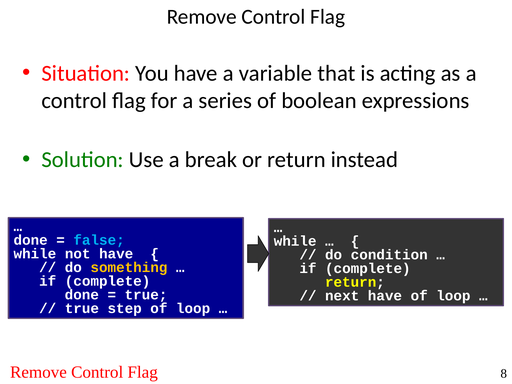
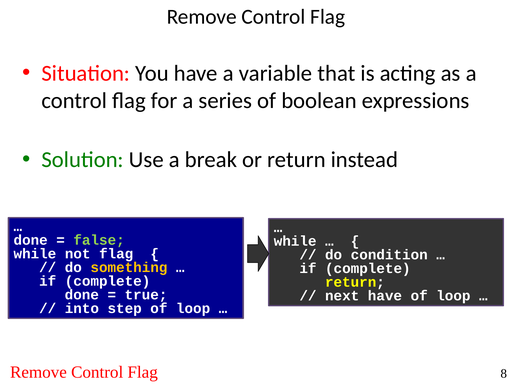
false colour: light blue -> light green
not have: have -> flag
true at (82, 308): true -> into
